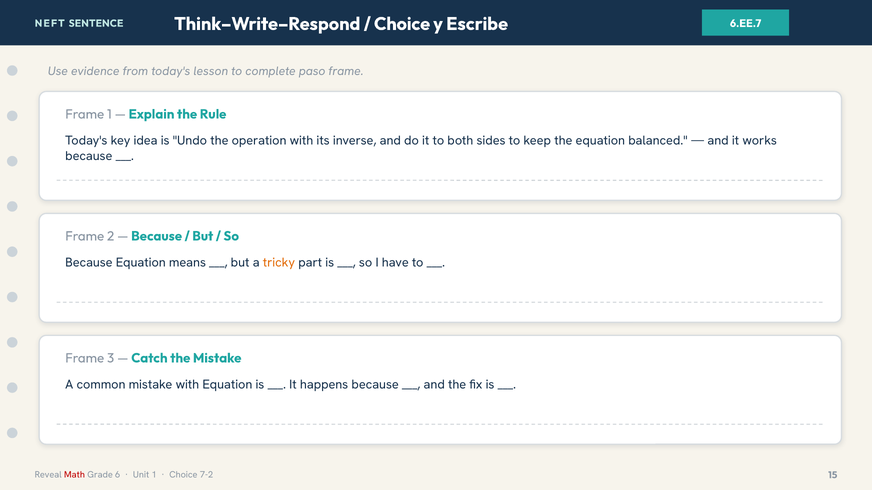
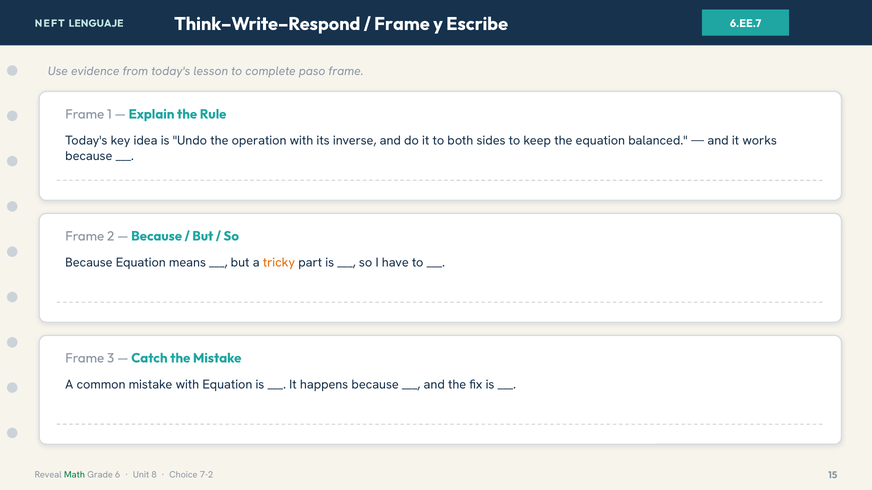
SENTENCE: SENTENCE -> LENGUAJE
Choice at (402, 24): Choice -> Frame
Math colour: red -> green
Unit 1: 1 -> 8
